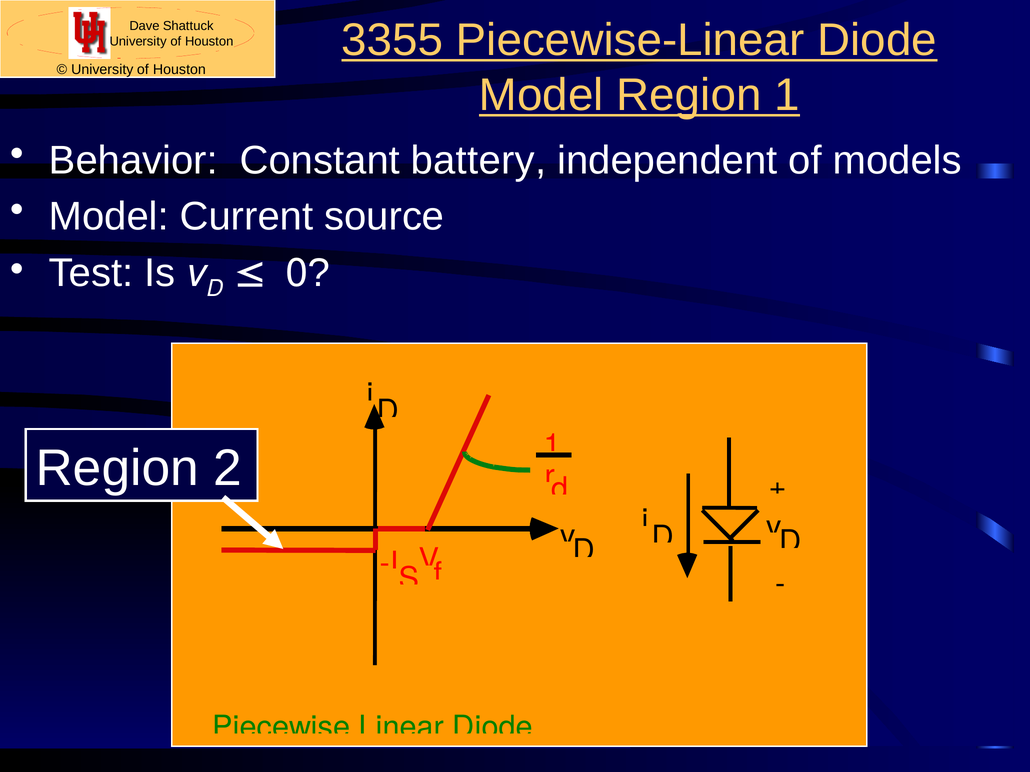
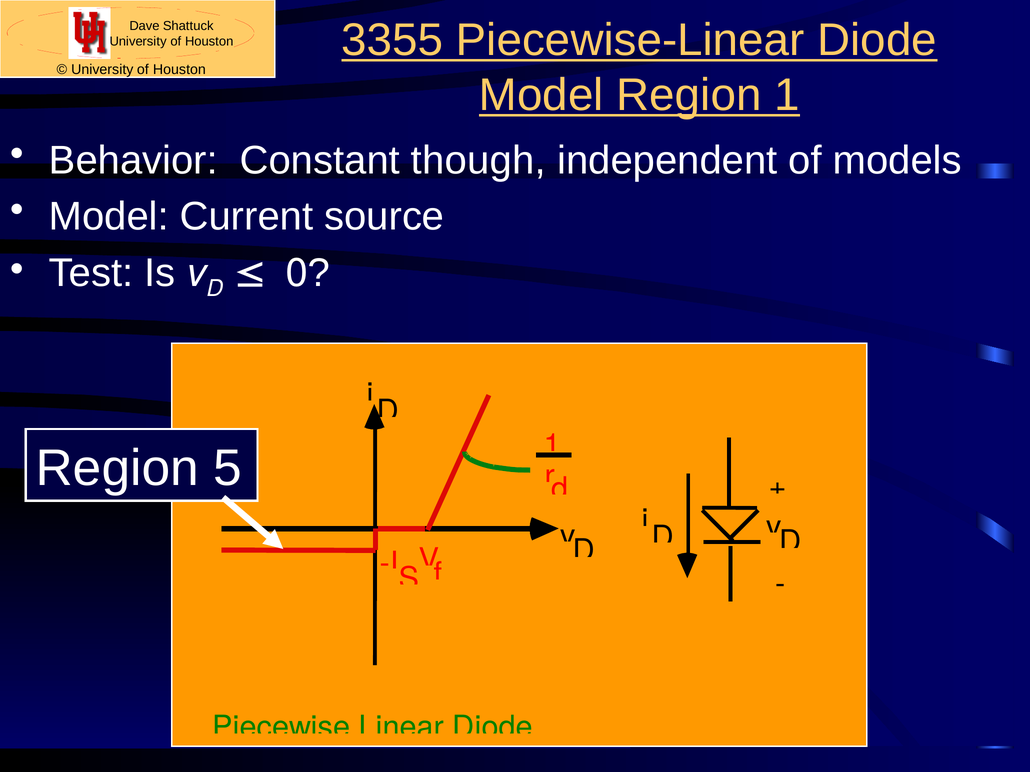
battery: battery -> though
2: 2 -> 5
